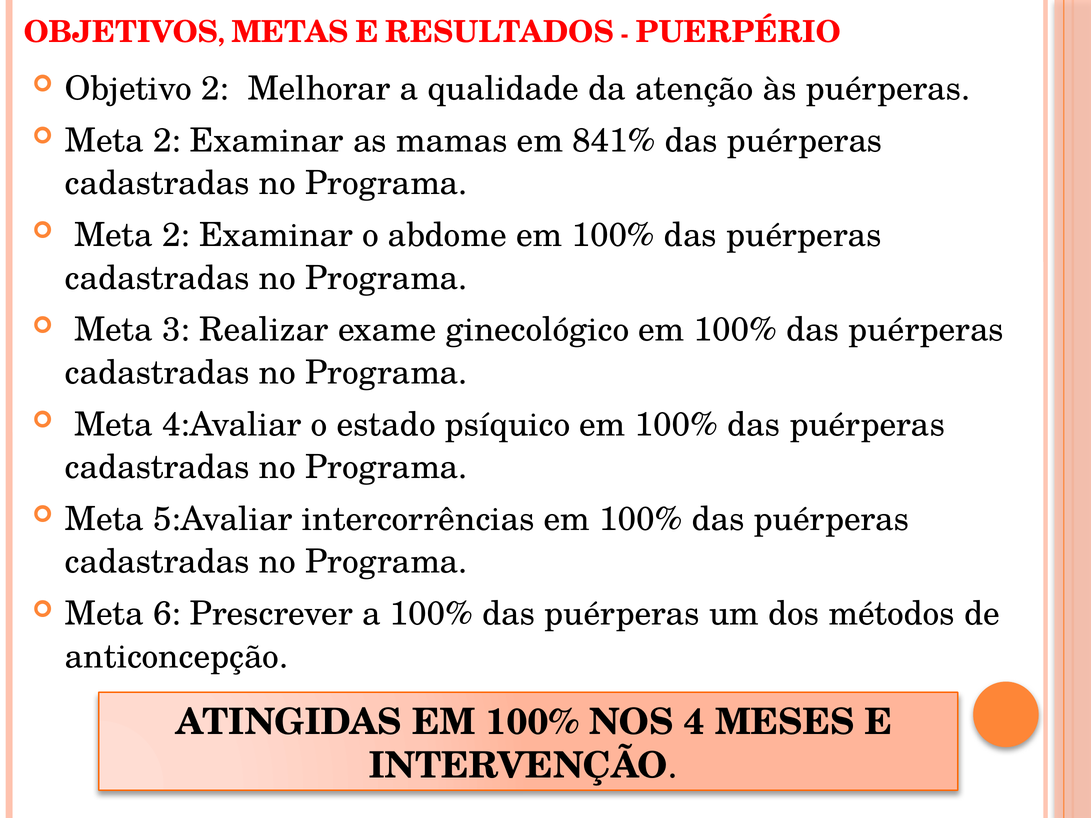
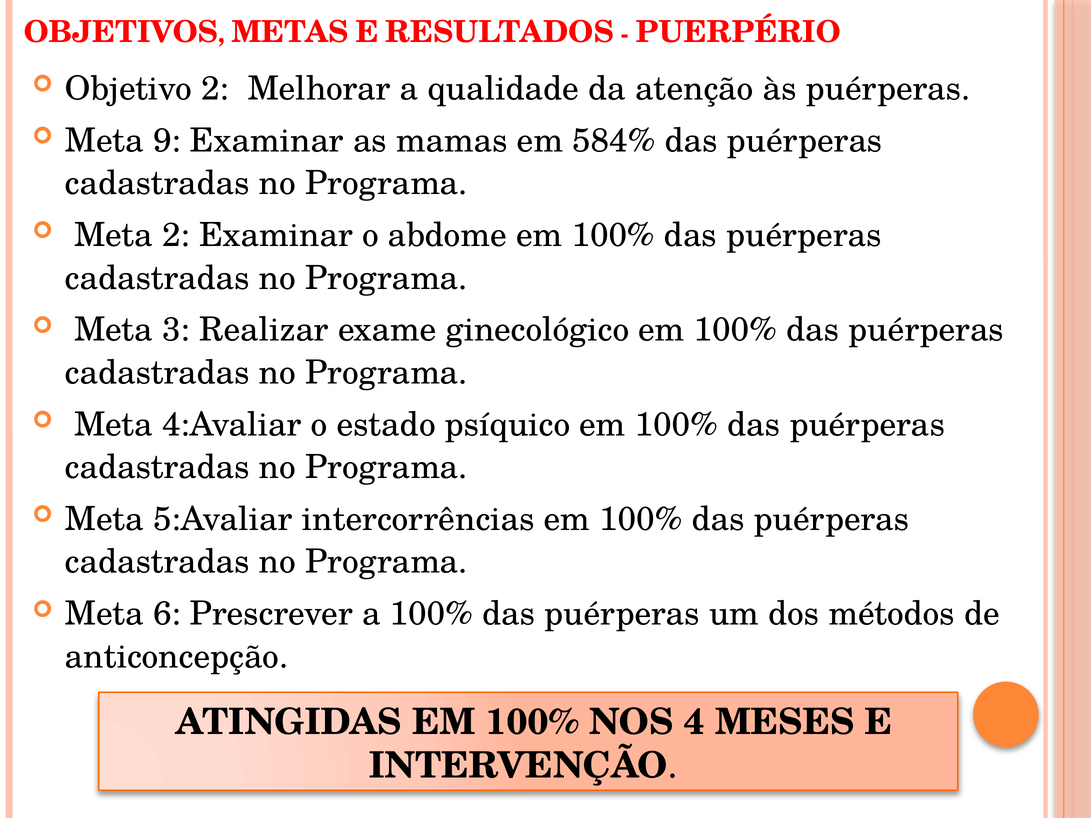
2 at (167, 141): 2 -> 9
841%: 841% -> 584%
